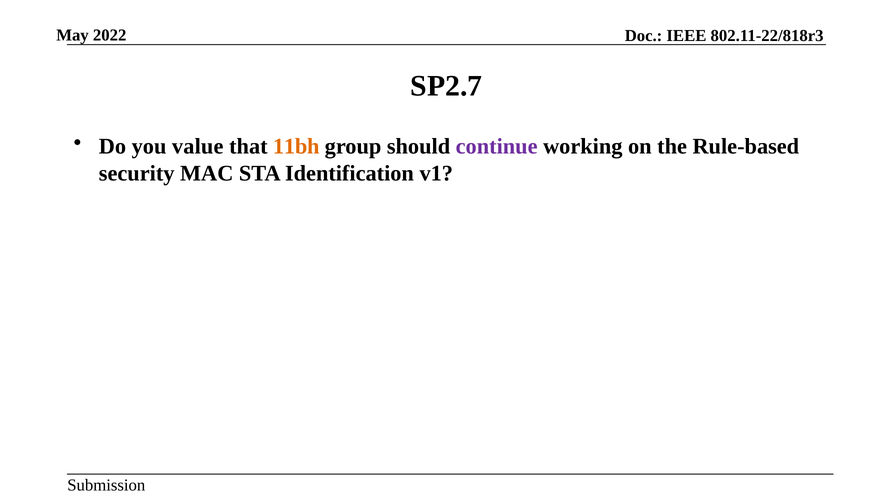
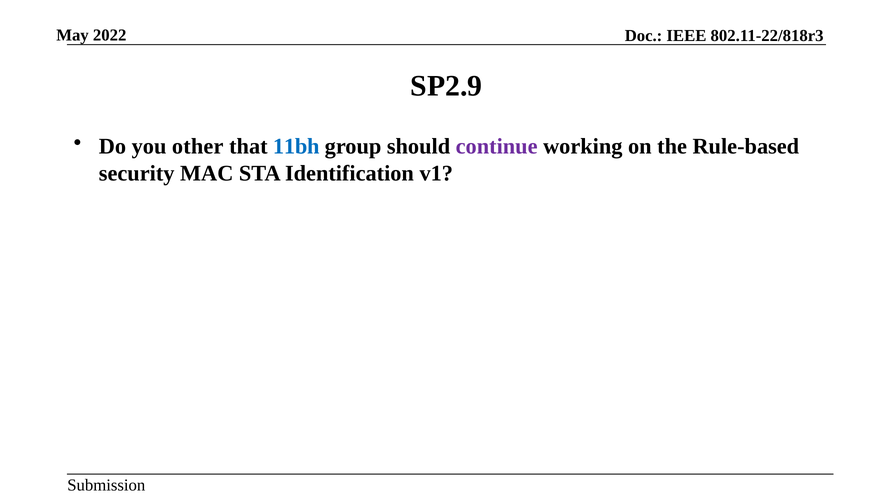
SP2.7: SP2.7 -> SP2.9
value: value -> other
11bh colour: orange -> blue
